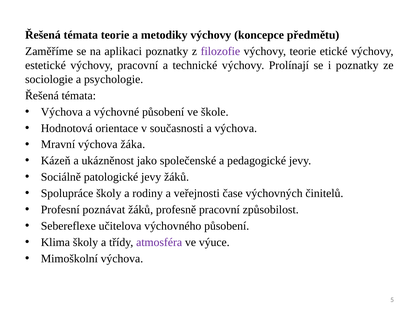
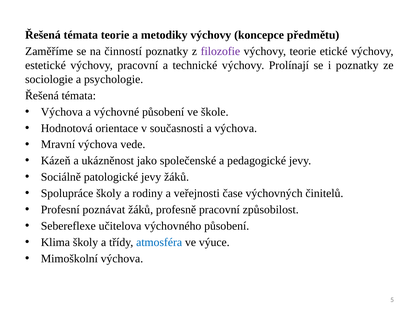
aplikaci: aplikaci -> činností
žáka: žáka -> vede
atmosféra colour: purple -> blue
